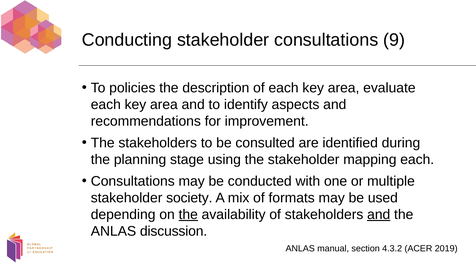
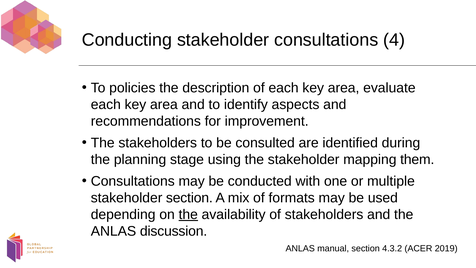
9: 9 -> 4
mapping each: each -> them
stakeholder society: society -> section
and at (379, 214) underline: present -> none
